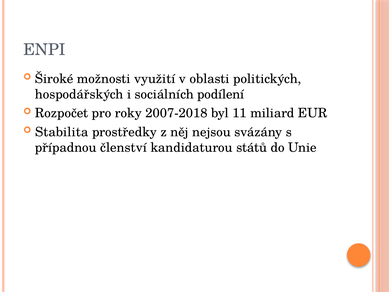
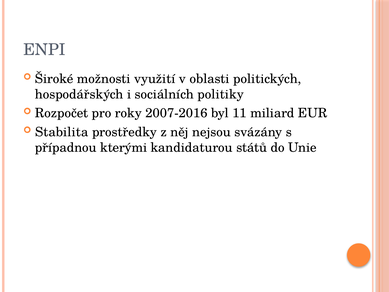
podílení: podílení -> politiky
2007-2018: 2007-2018 -> 2007-2016
členství: členství -> kterými
